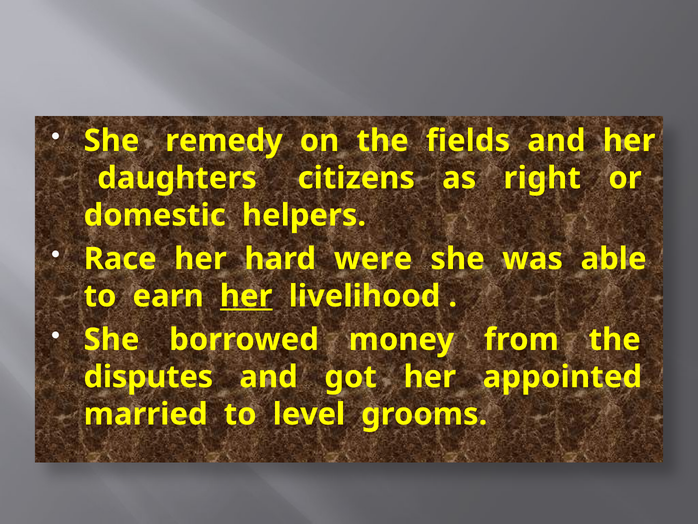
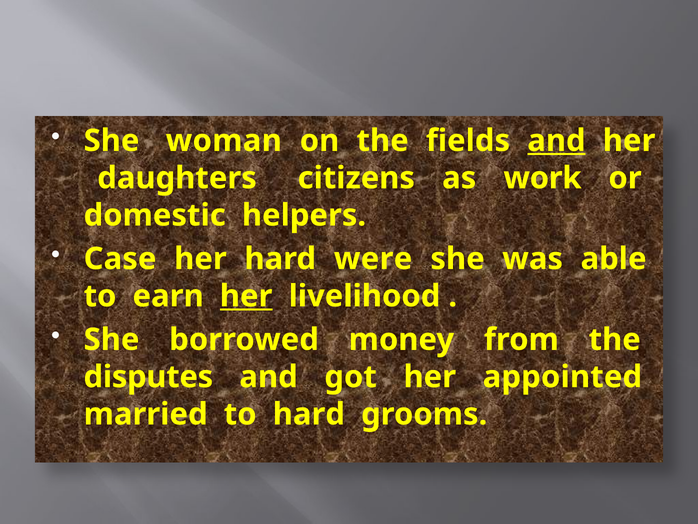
remedy: remedy -> woman
and at (556, 141) underline: none -> present
right: right -> work
Race: Race -> Case
to level: level -> hard
